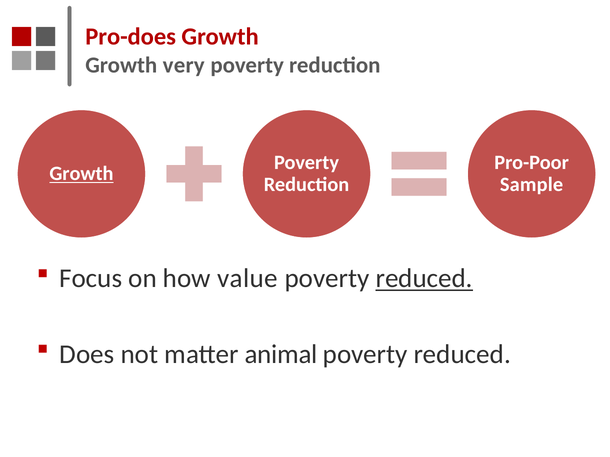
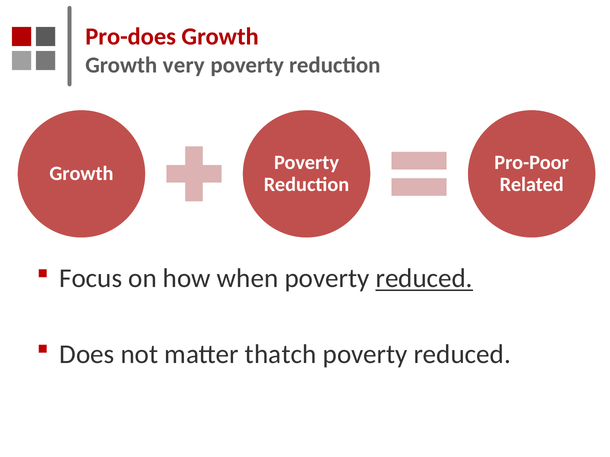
Growth at (81, 174) underline: present -> none
Sample: Sample -> Related
value: value -> when
animal: animal -> thatch
